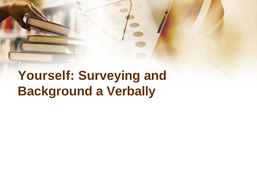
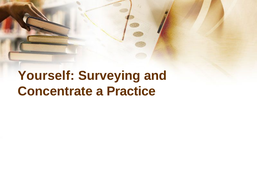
Background: Background -> Concentrate
Verbally: Verbally -> Practice
